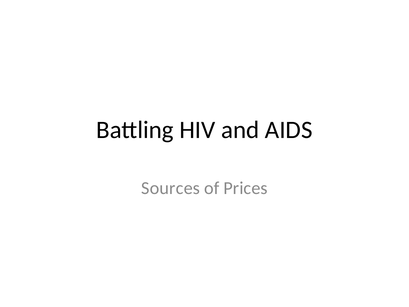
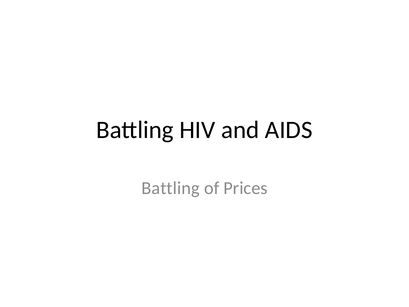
Sources at (171, 188): Sources -> Battling
